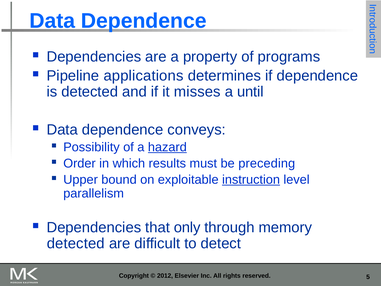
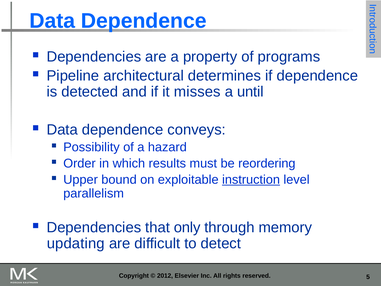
applications: applications -> architectural
hazard underline: present -> none
preceding: preceding -> reordering
detected at (76, 243): detected -> updating
